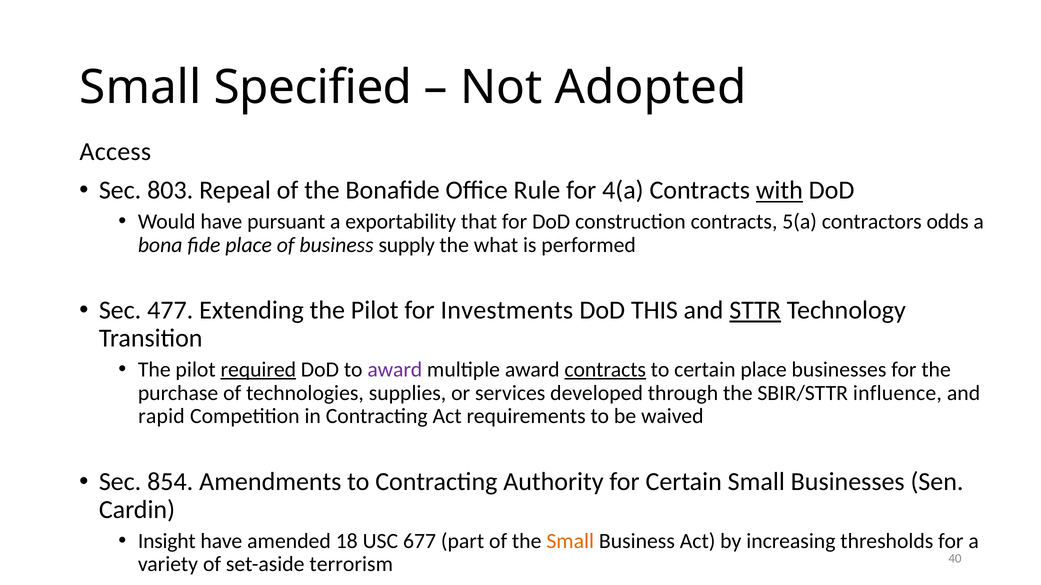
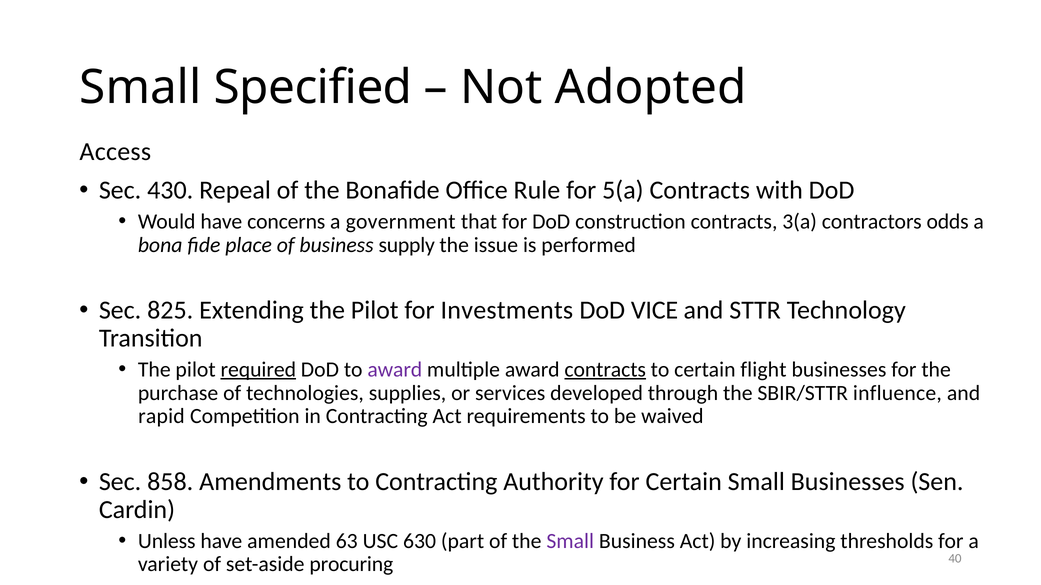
803: 803 -> 430
4(a: 4(a -> 5(a
with underline: present -> none
pursuant: pursuant -> concerns
exportability: exportability -> government
5(a: 5(a -> 3(a
what: what -> issue
477: 477 -> 825
THIS: THIS -> VICE
STTR underline: present -> none
certain place: place -> flight
854: 854 -> 858
Insight: Insight -> Unless
18: 18 -> 63
677: 677 -> 630
Small at (570, 541) colour: orange -> purple
terrorism: terrorism -> procuring
